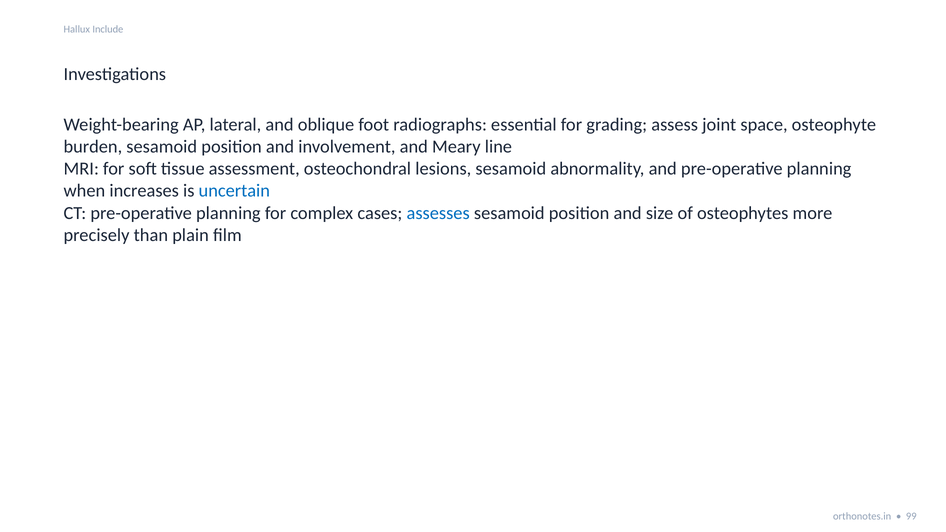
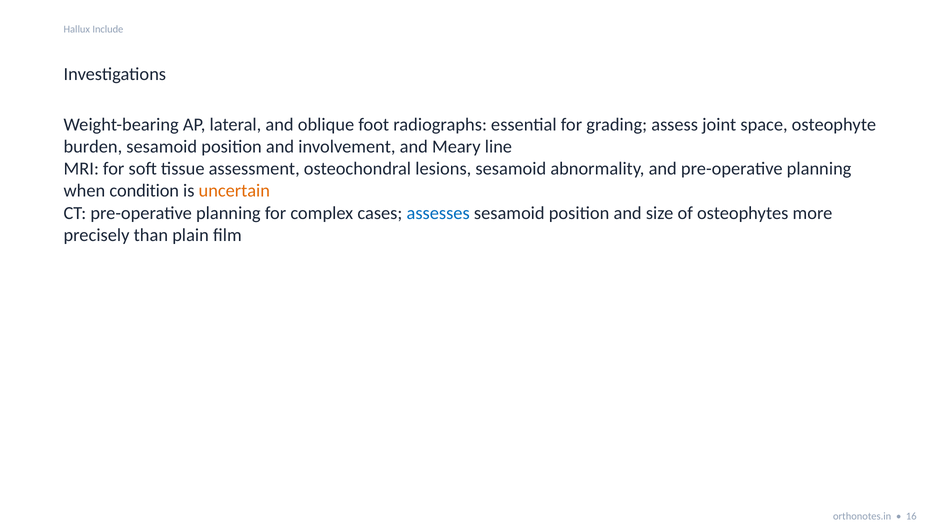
increases: increases -> condition
uncertain colour: blue -> orange
99: 99 -> 16
